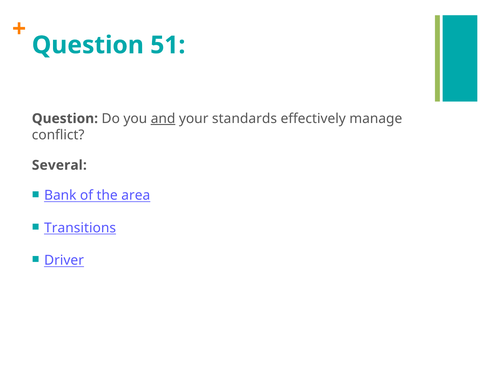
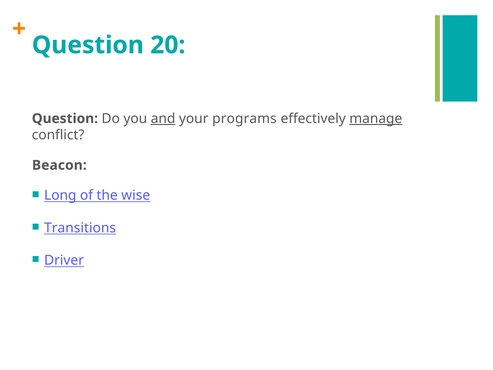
51: 51 -> 20
standards: standards -> programs
manage underline: none -> present
Several: Several -> Beacon
Bank: Bank -> Long
area: area -> wise
